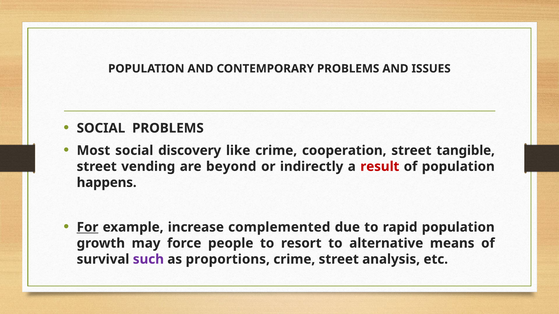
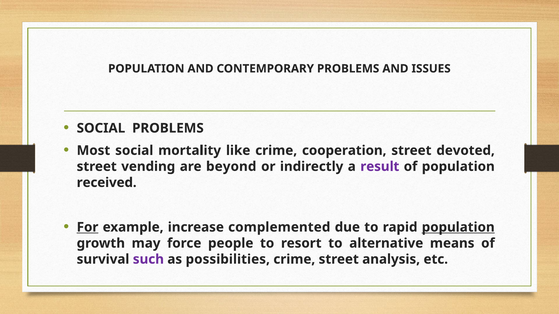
discovery: discovery -> mortality
tangible: tangible -> devoted
result colour: red -> purple
happens: happens -> received
population at (458, 227) underline: none -> present
proportions: proportions -> possibilities
